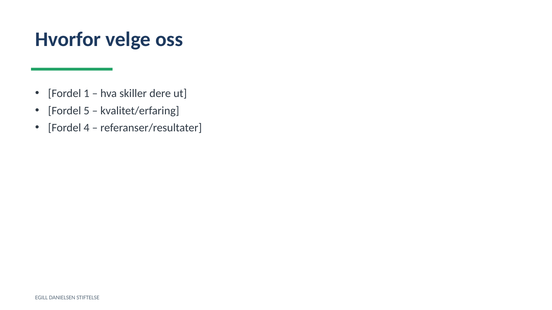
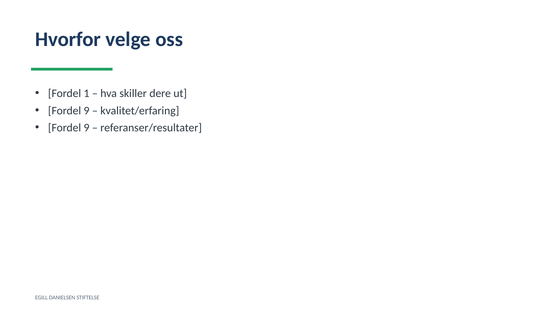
5 at (87, 111): 5 -> 9
4 at (87, 128): 4 -> 9
